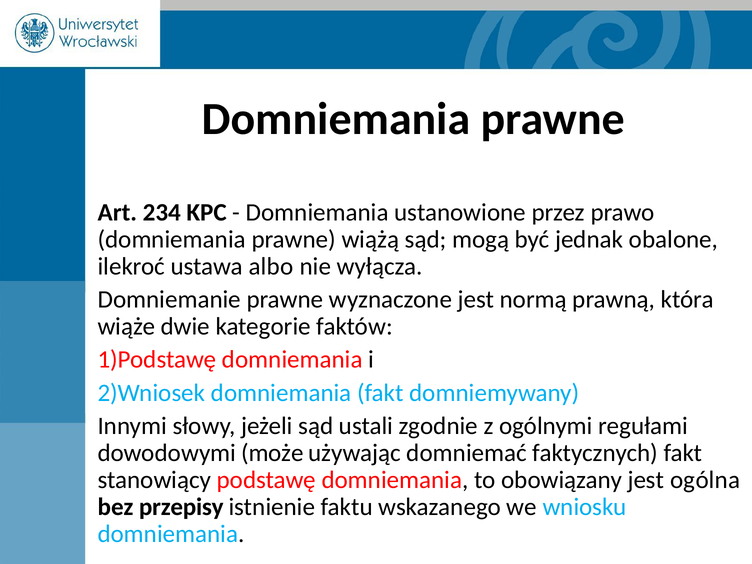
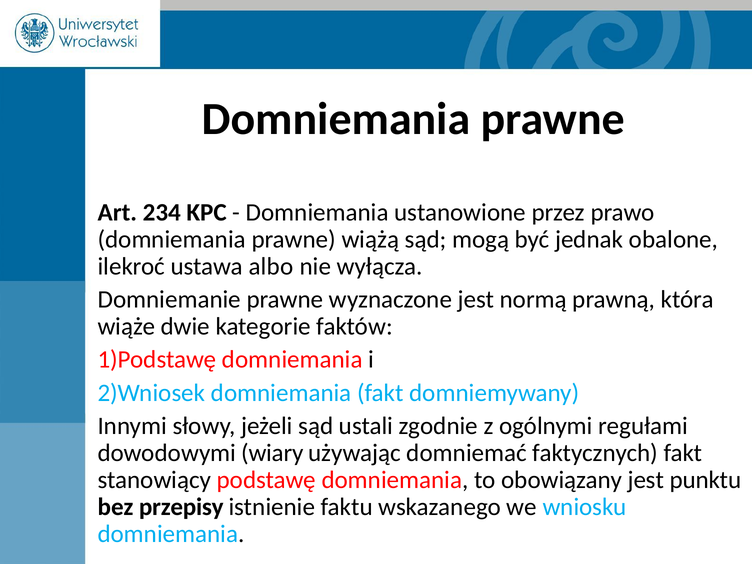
może: może -> wiary
ogólna: ogólna -> punktu
